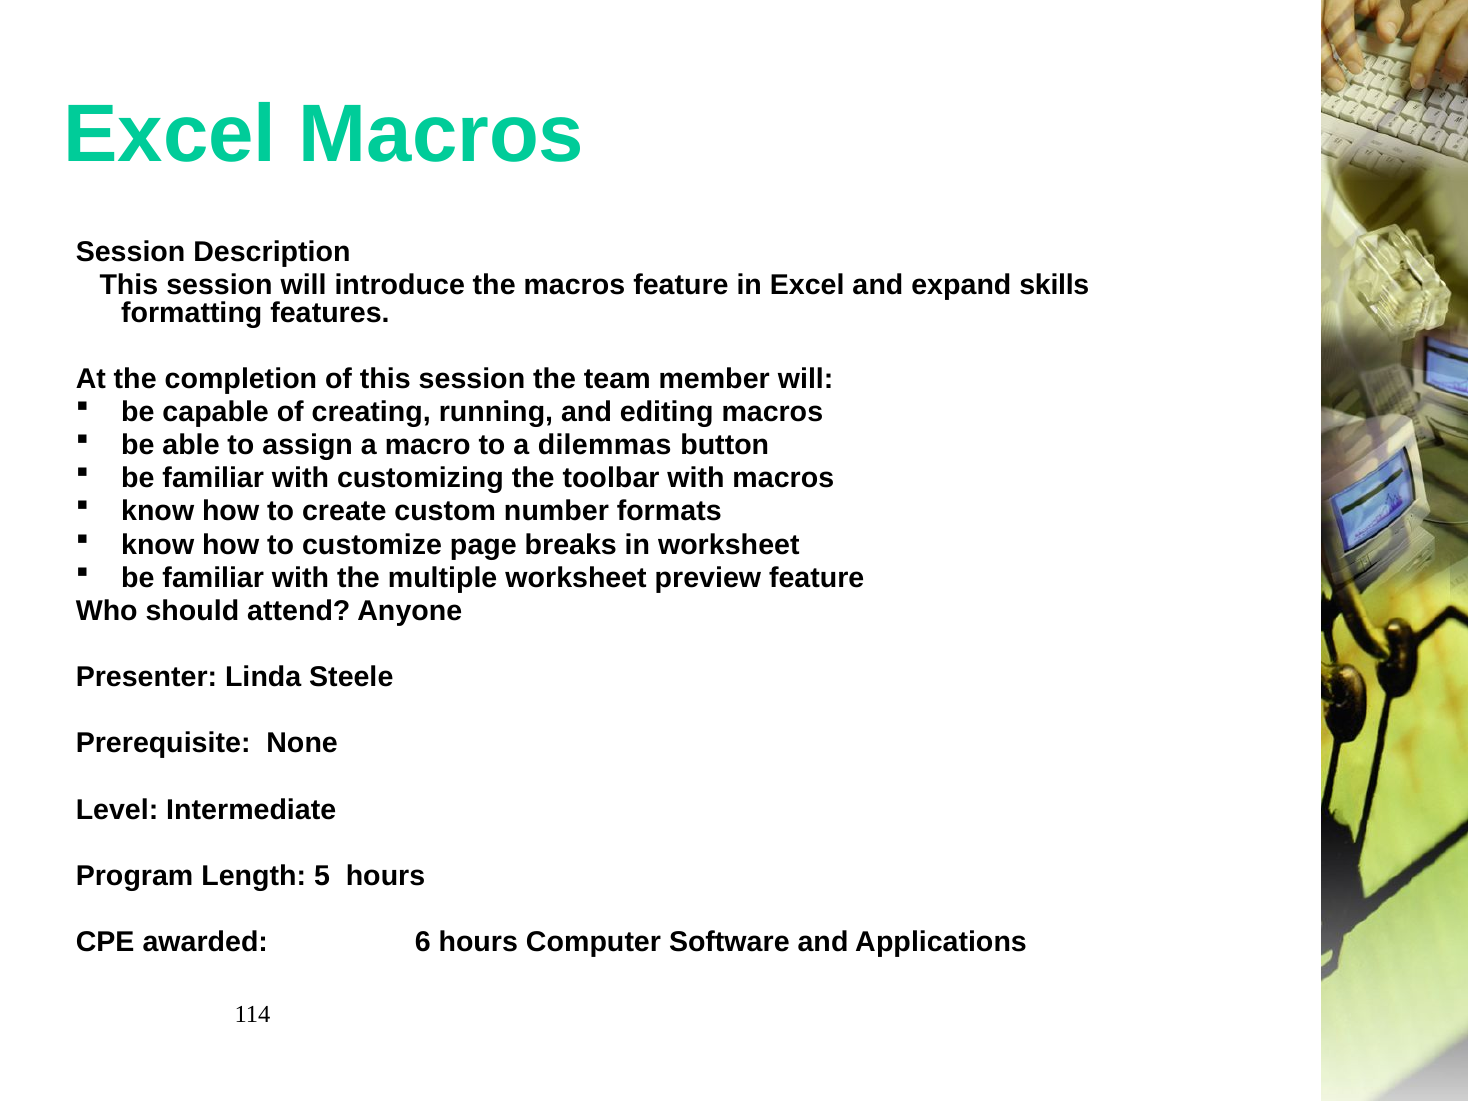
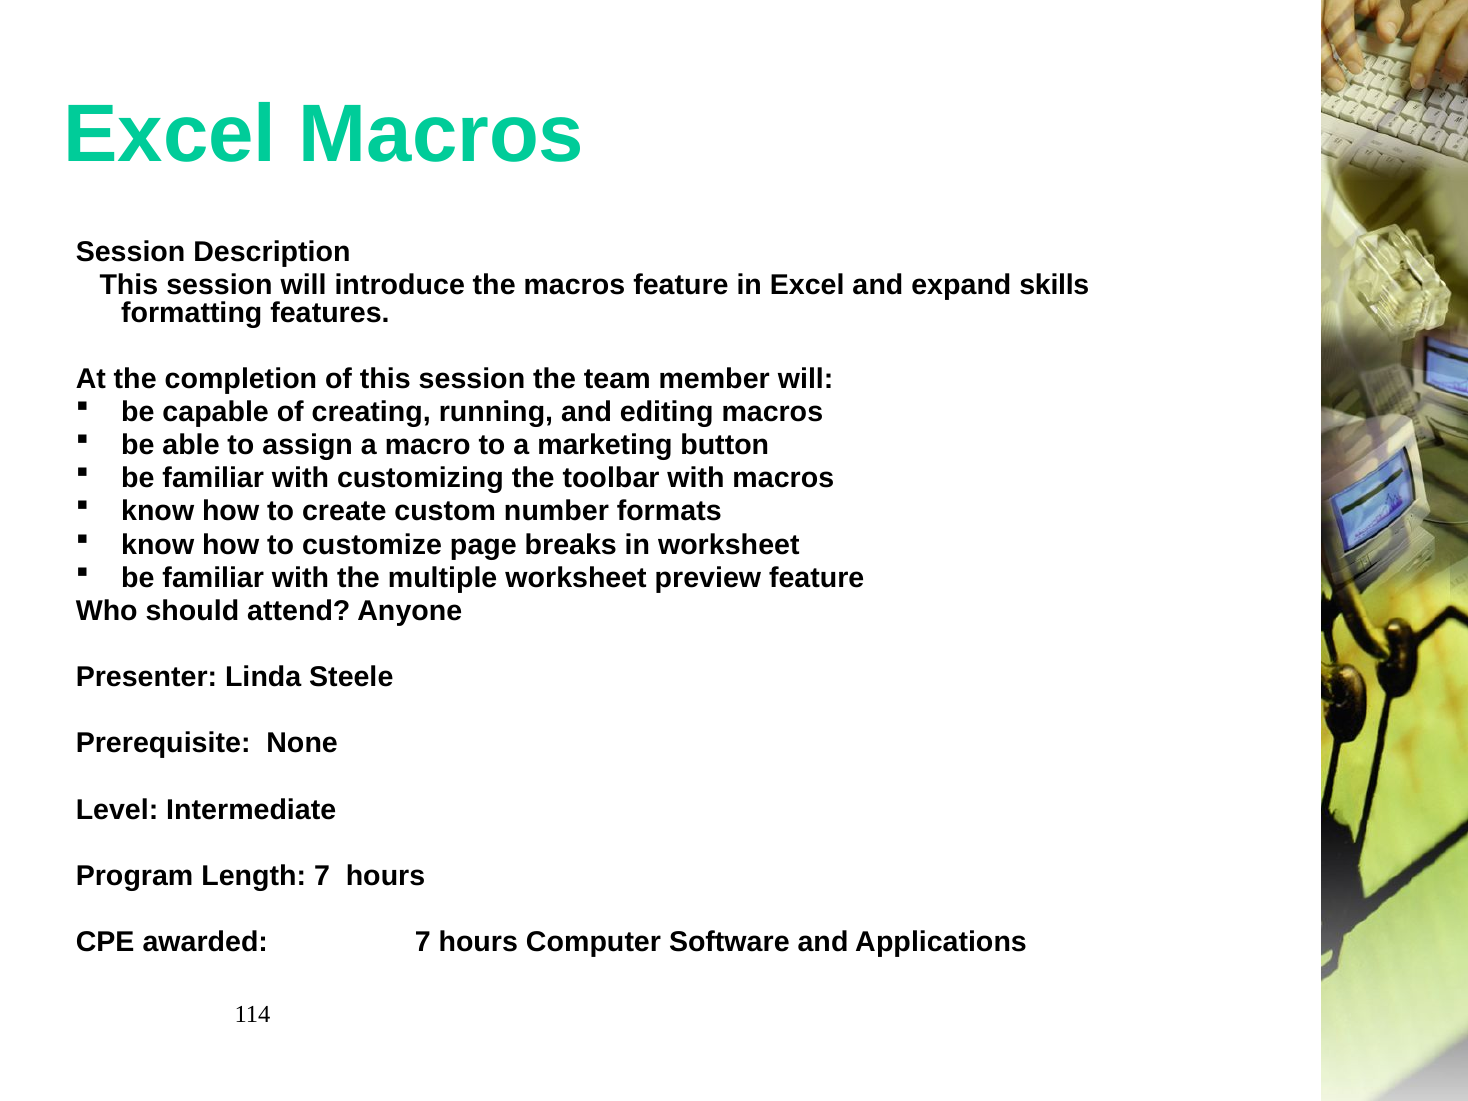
dilemmas: dilemmas -> marketing
Length 5: 5 -> 7
awarded 6: 6 -> 7
